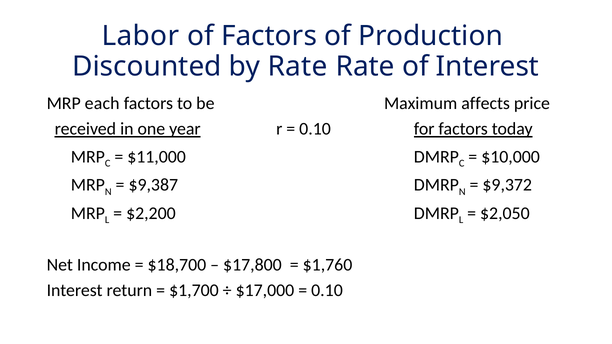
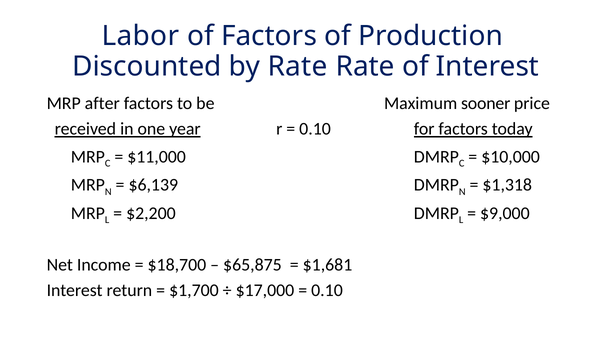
each: each -> after
affects: affects -> sooner
$9,387: $9,387 -> $6,139
$9,372: $9,372 -> $1,318
$2,050: $2,050 -> $9,000
$17,800: $17,800 -> $65,875
$1,760: $1,760 -> $1,681
